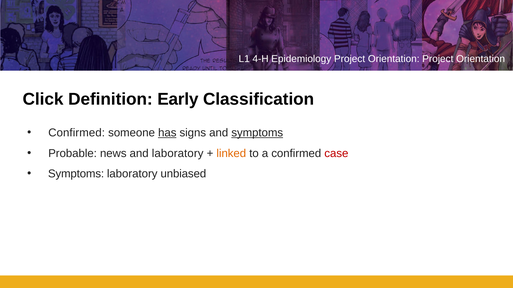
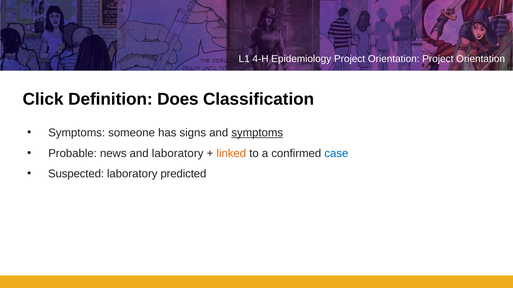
Early: Early -> Does
Confirmed at (77, 133): Confirmed -> Symptoms
has underline: present -> none
case colour: red -> blue
Symptoms at (76, 174): Symptoms -> Suspected
unbiased: unbiased -> predicted
